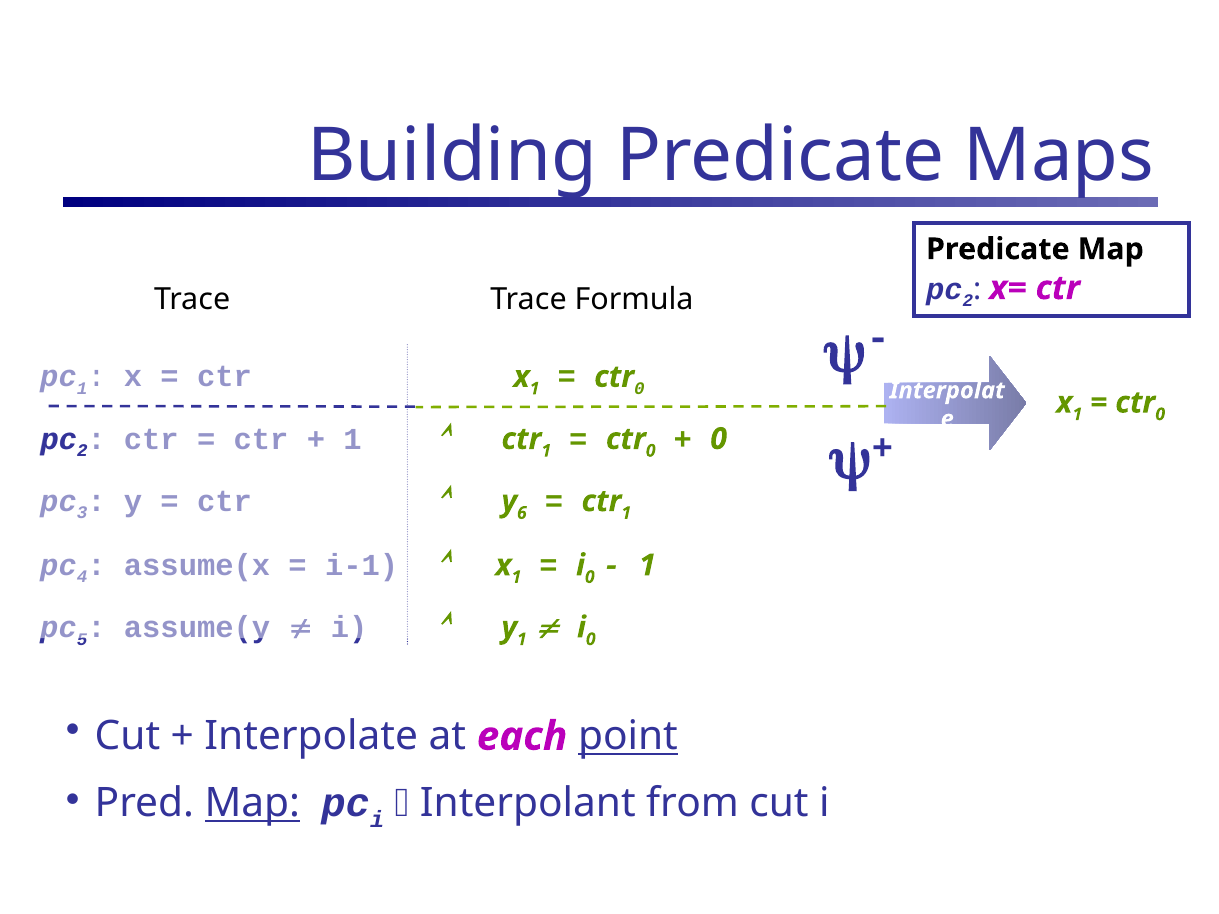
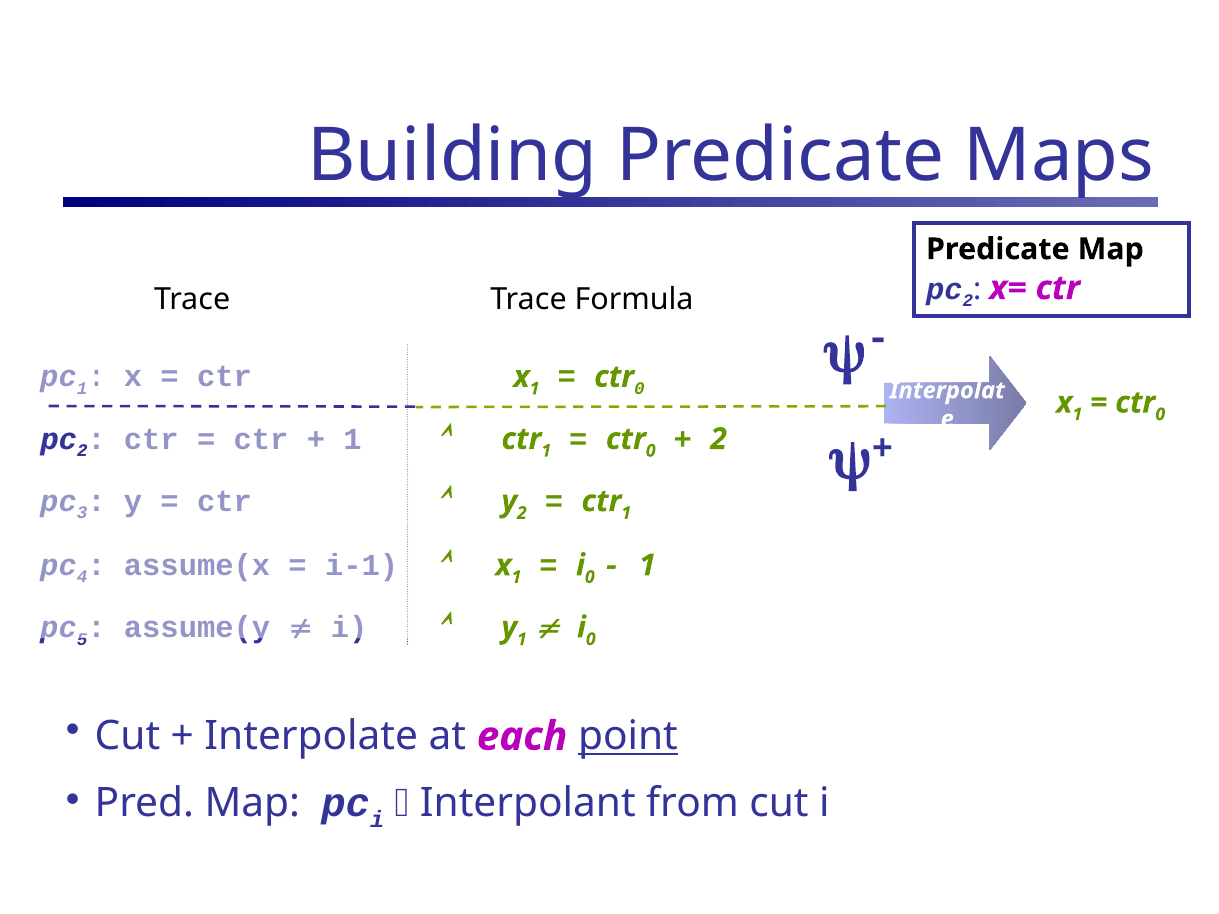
0 at (719, 439): 0 -> 2
y 6: 6 -> 2
Map at (252, 804) underline: present -> none
